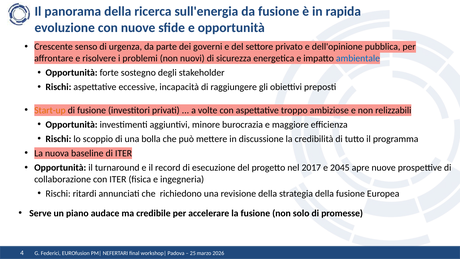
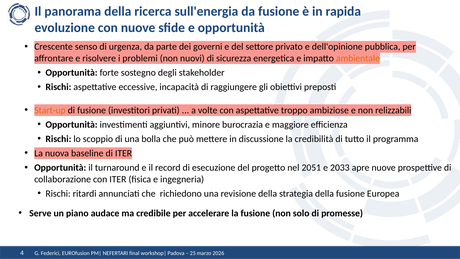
ambientale colour: blue -> orange
2017: 2017 -> 2051
2045: 2045 -> 2033
